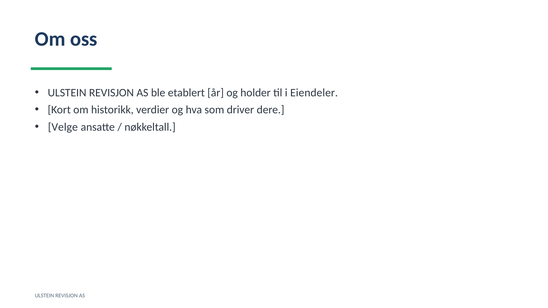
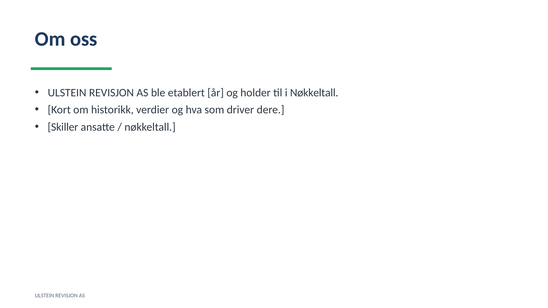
i Eiendeler: Eiendeler -> Nøkkeltall
Velge: Velge -> Skiller
